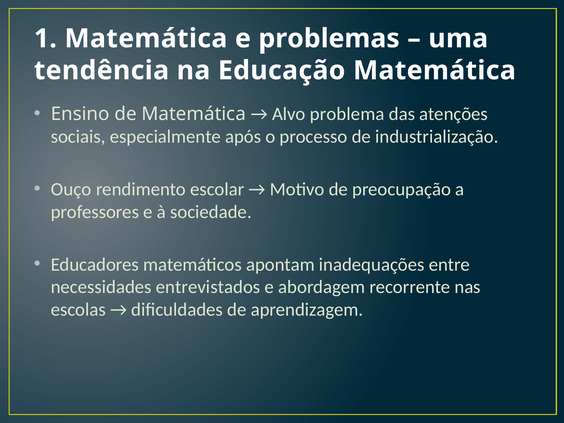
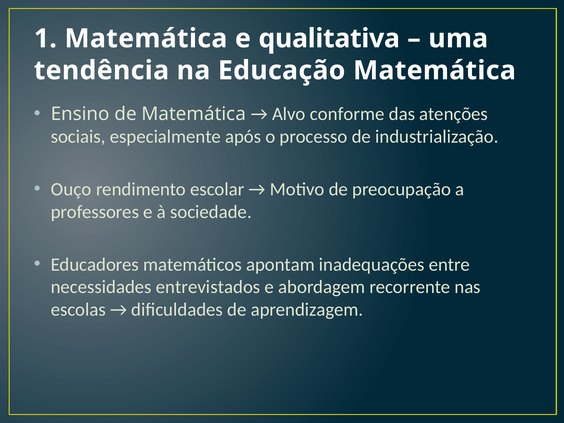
problemas: problemas -> qualitativa
problema: problema -> conforme
